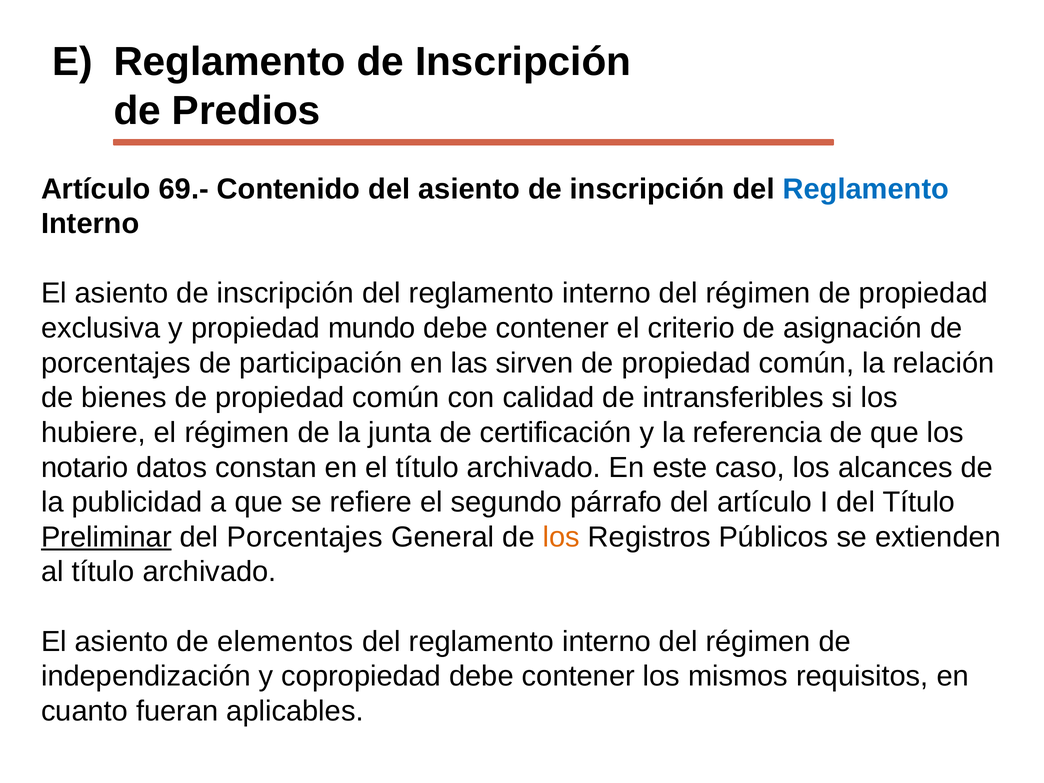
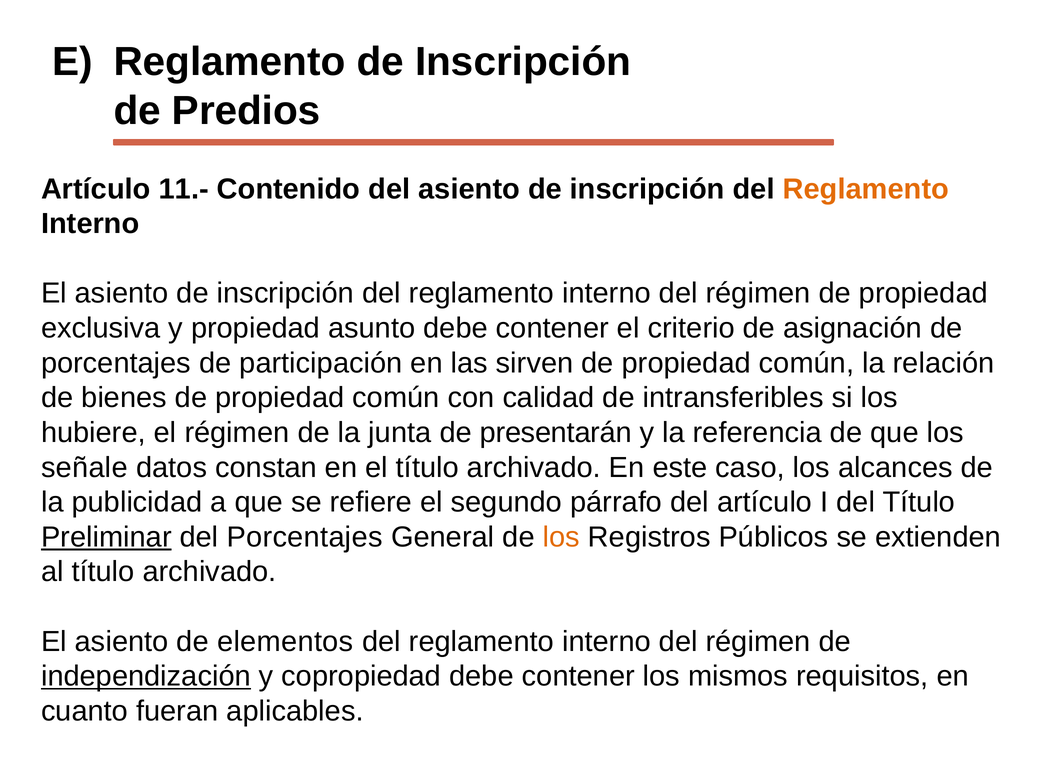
69.-: 69.- -> 11.-
Reglamento at (866, 189) colour: blue -> orange
mundo: mundo -> asunto
certificación: certificación -> presentarán
notario: notario -> señale
independización underline: none -> present
